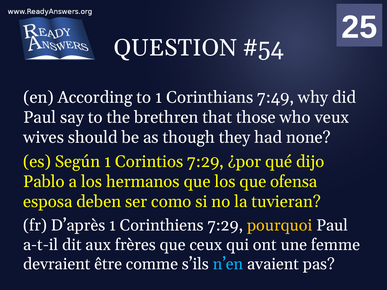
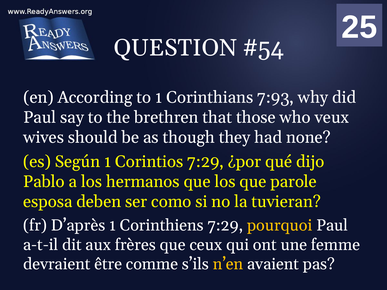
7:49: 7:49 -> 7:93
ofensa: ofensa -> parole
n’en colour: light blue -> yellow
